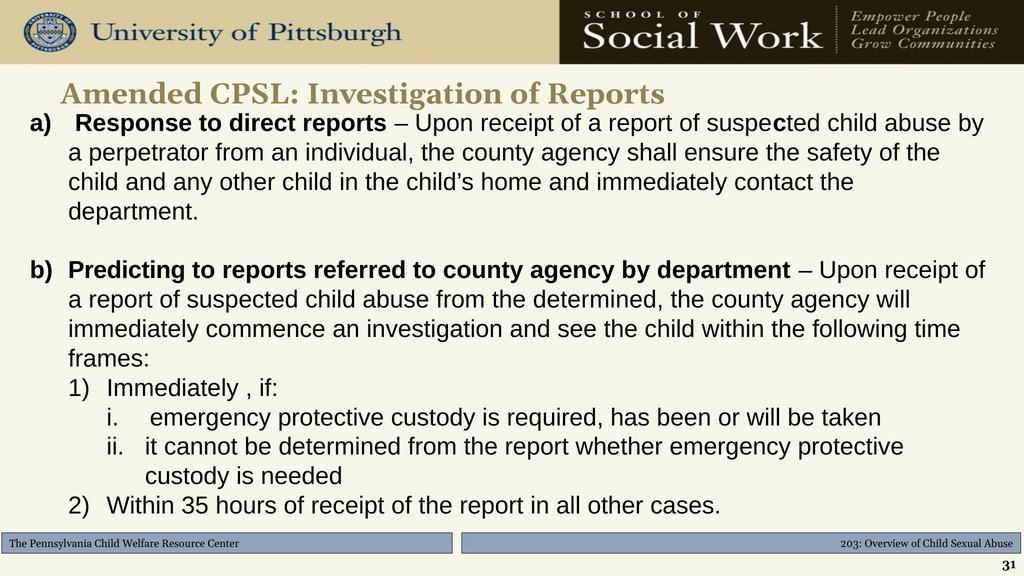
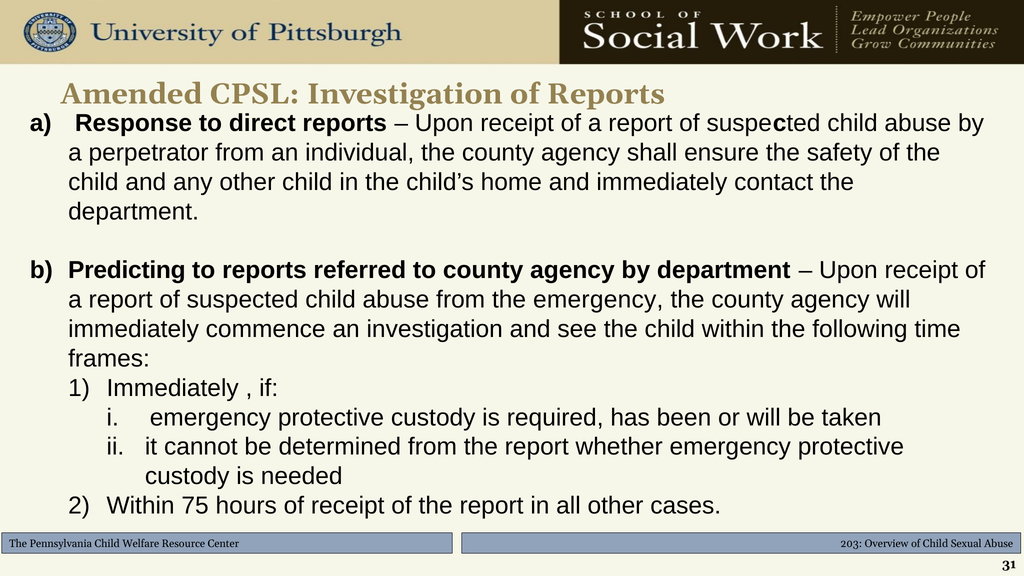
the determined: determined -> emergency
35: 35 -> 75
